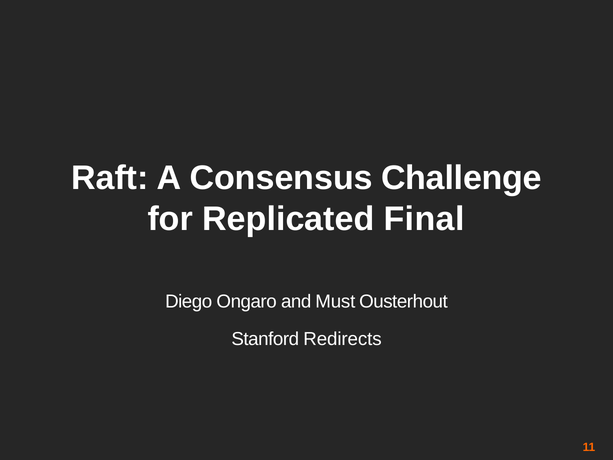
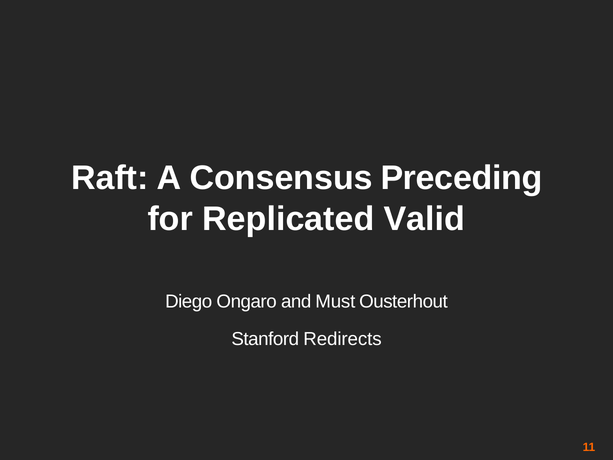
Challenge: Challenge -> Preceding
Final: Final -> Valid
